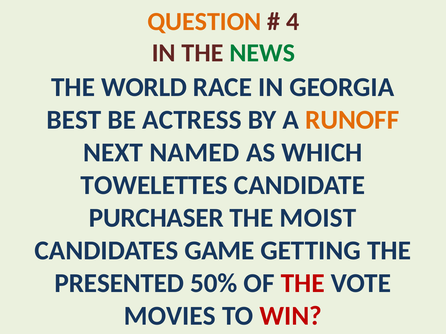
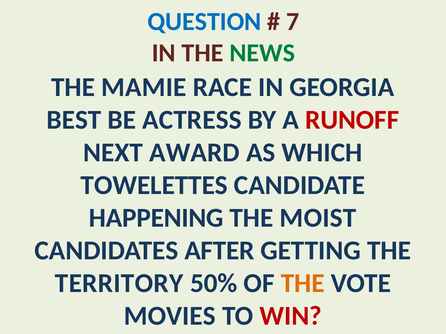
QUESTION colour: orange -> blue
4: 4 -> 7
WORLD: WORLD -> MAMIE
RUNOFF colour: orange -> red
NAMED: NAMED -> AWARD
PURCHASER: PURCHASER -> HAPPENING
GAME: GAME -> AFTER
PRESENTED: PRESENTED -> TERRITORY
THE at (303, 284) colour: red -> orange
